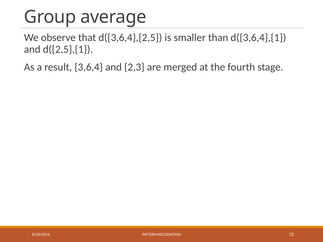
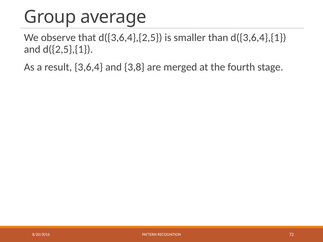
2,3: 2,3 -> 3,8
